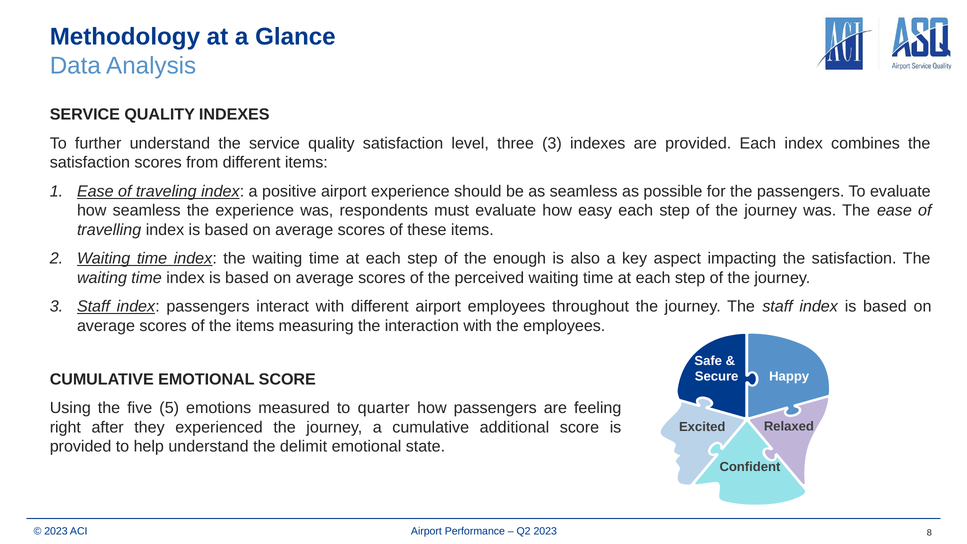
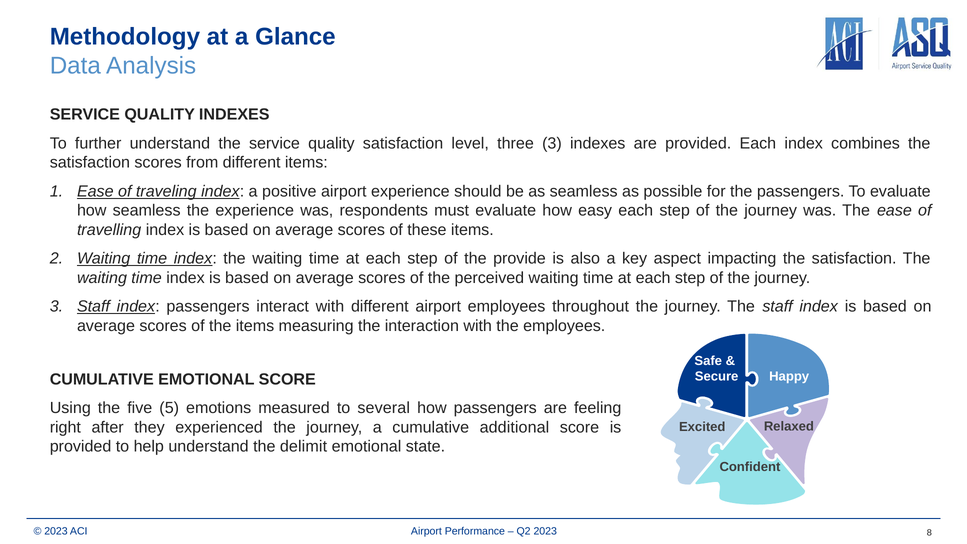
enough: enough -> provide
quarter: quarter -> several
